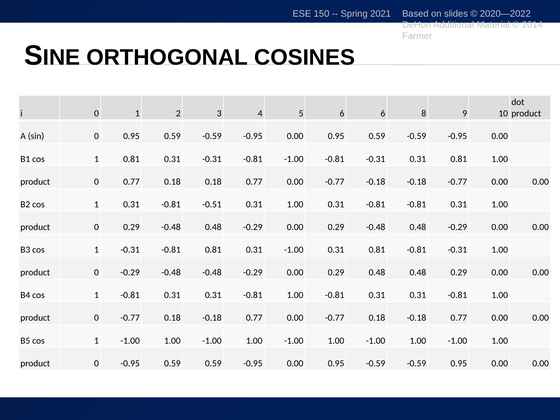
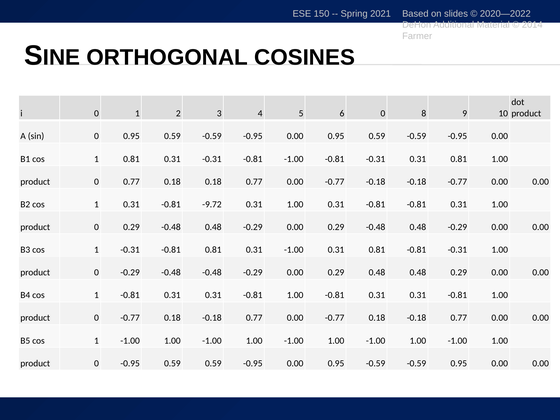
6 6: 6 -> 0
-0.51: -0.51 -> -9.72
